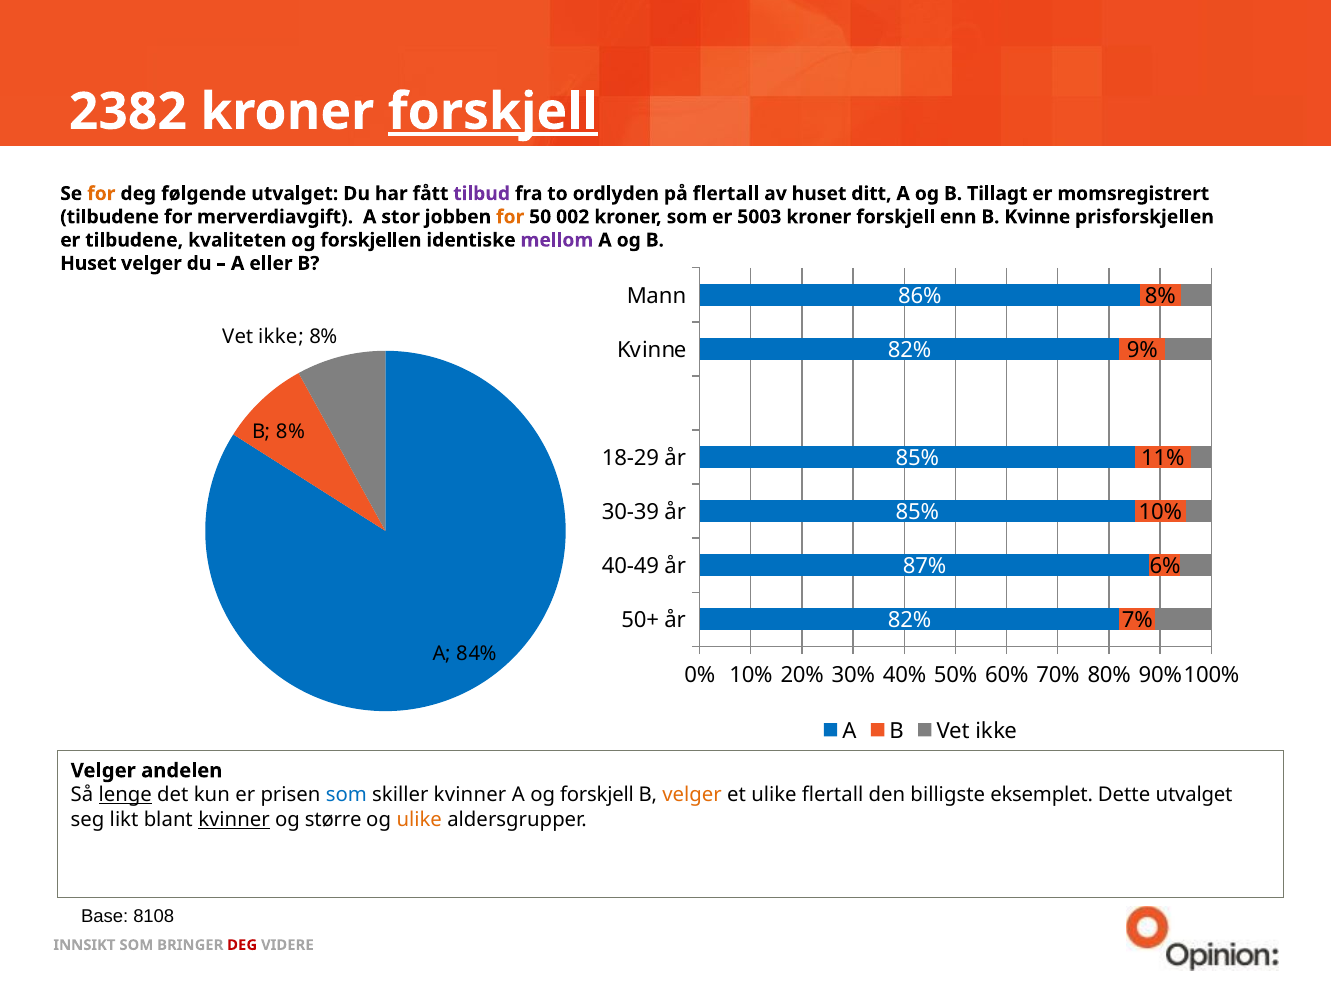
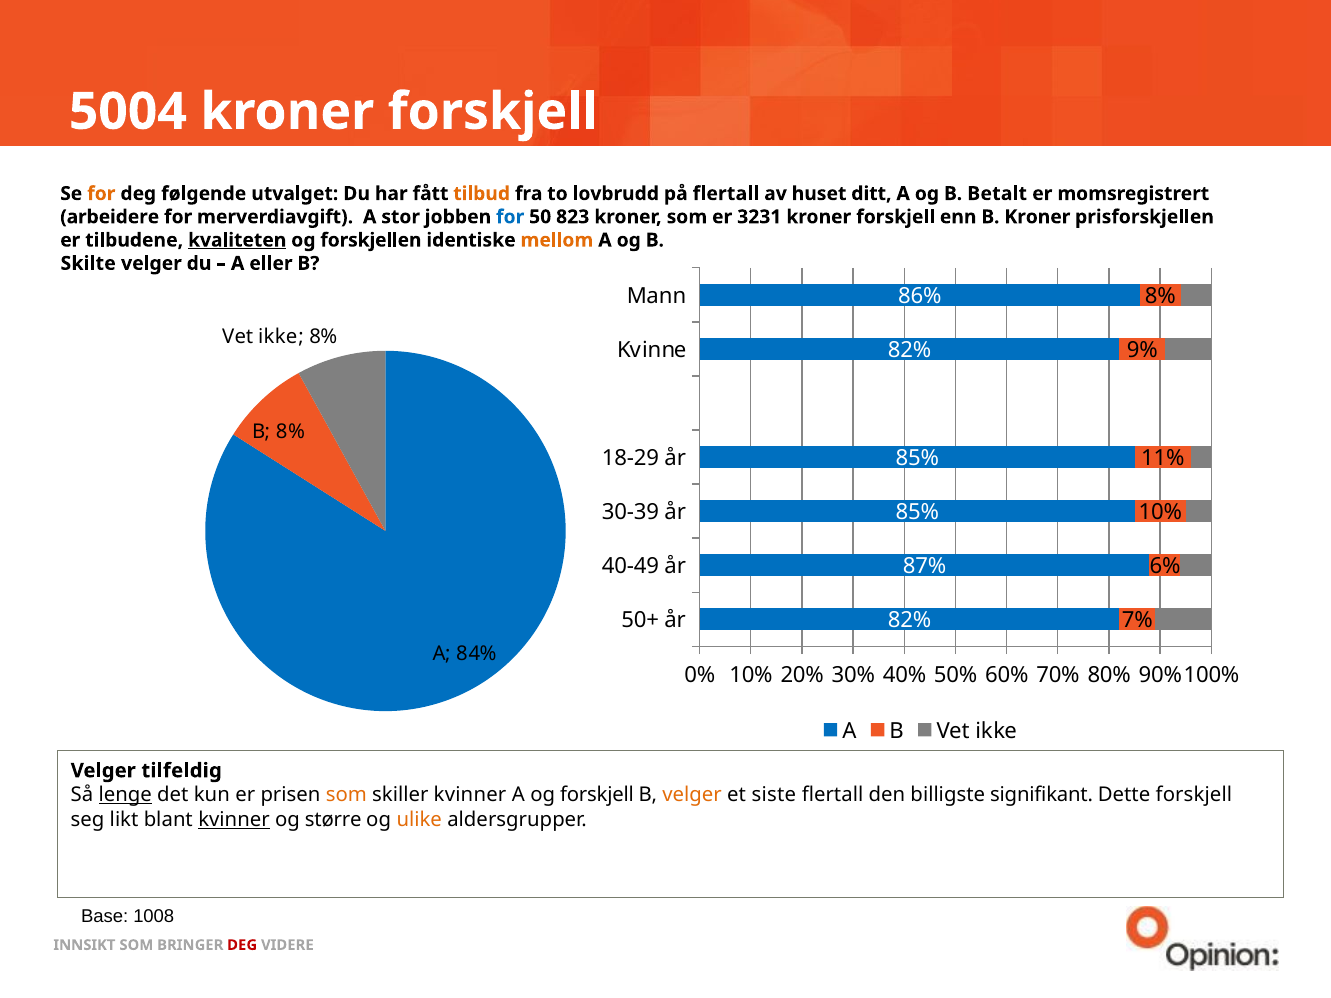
2382: 2382 -> 5004
forskjell at (493, 112) underline: present -> none
tilbud colour: purple -> orange
ordlyden: ordlyden -> lovbrudd
Tillagt: Tillagt -> Betalt
tilbudene at (110, 217): tilbudene -> arbeidere
for at (510, 217) colour: orange -> blue
002: 002 -> 823
5003: 5003 -> 3231
B Kvinne: Kvinne -> Kroner
kvaliteten underline: none -> present
mellom colour: purple -> orange
Huset at (88, 263): Huset -> Skilte
andelen: andelen -> tilfeldig
som at (346, 795) colour: blue -> orange
et ulike: ulike -> siste
eksemplet: eksemplet -> signifikant
Dette utvalget: utvalget -> forskjell
8108: 8108 -> 1008
